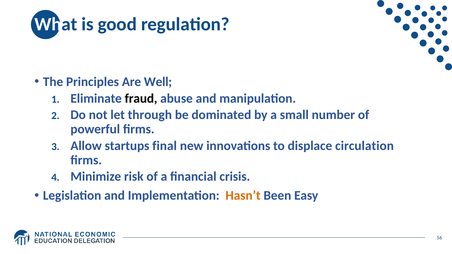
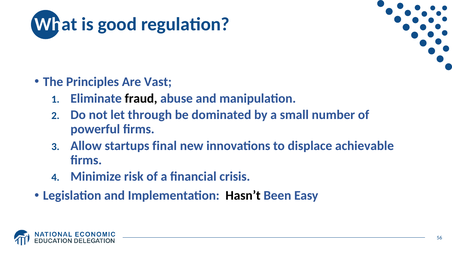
Well: Well -> Vast
circulation: circulation -> achievable
Hasn’t colour: orange -> black
